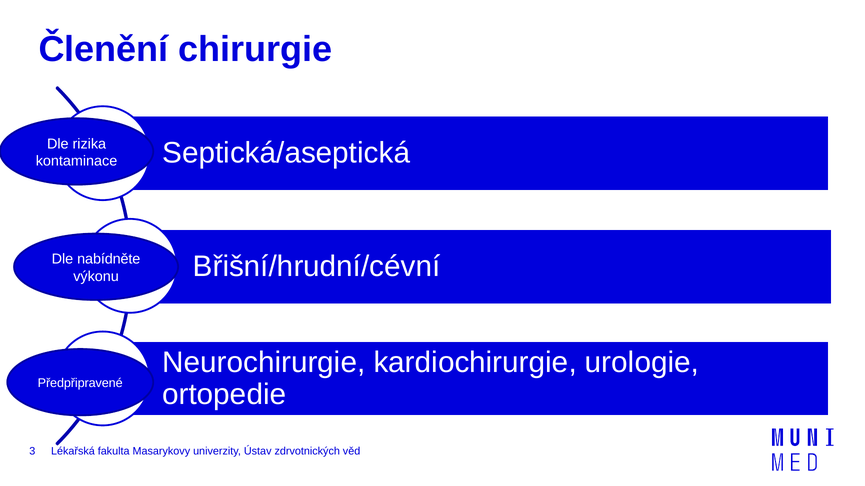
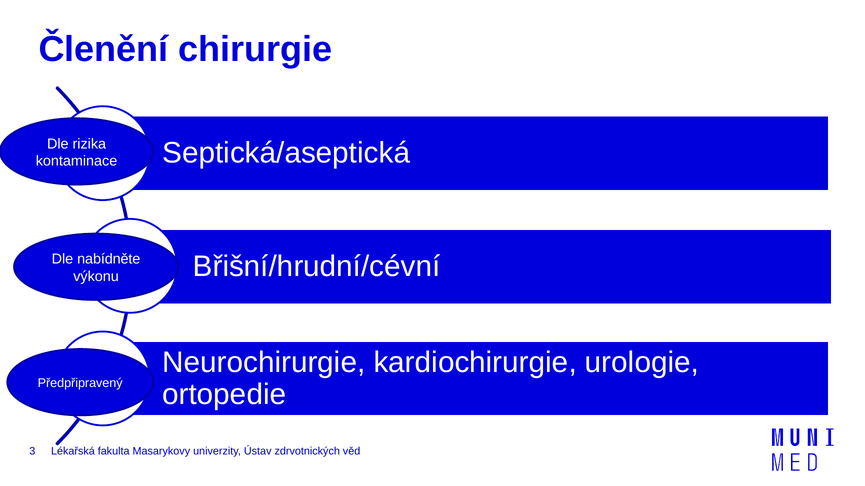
Předpřipravené: Předpřipravené -> Předpřipravený
